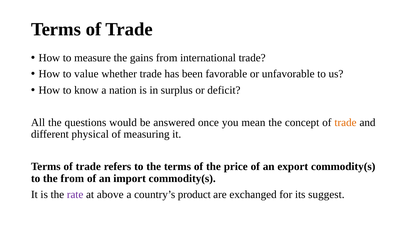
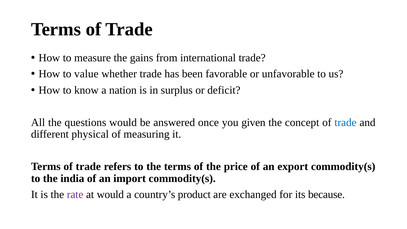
mean: mean -> given
trade at (345, 122) colour: orange -> blue
the from: from -> india
at above: above -> would
suggest: suggest -> because
